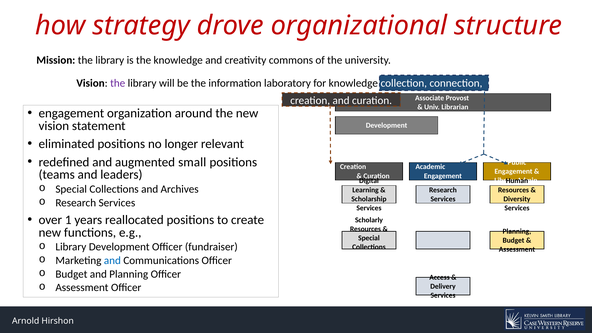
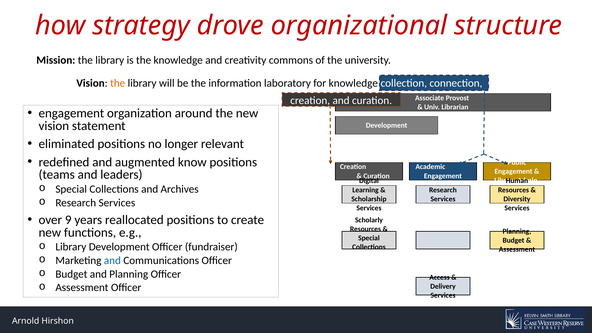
the at (118, 83) colour: purple -> orange
small: small -> know
1: 1 -> 9
